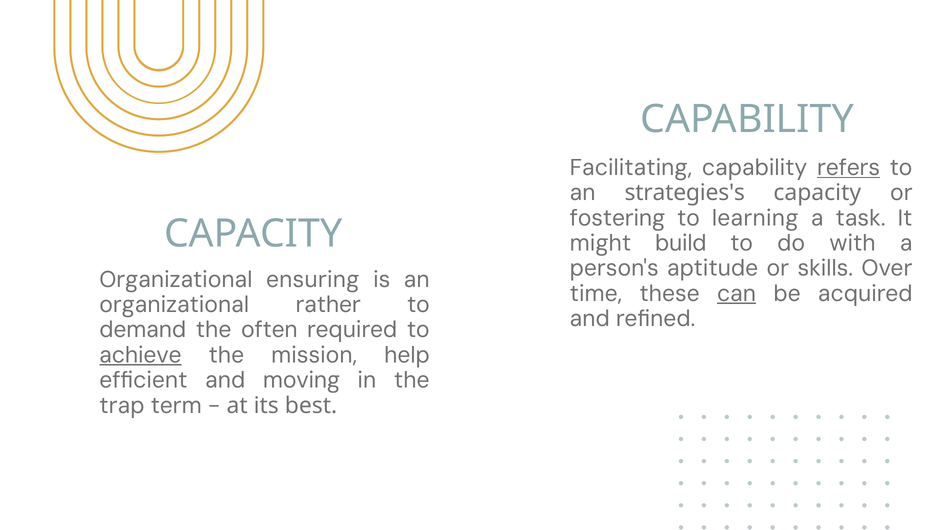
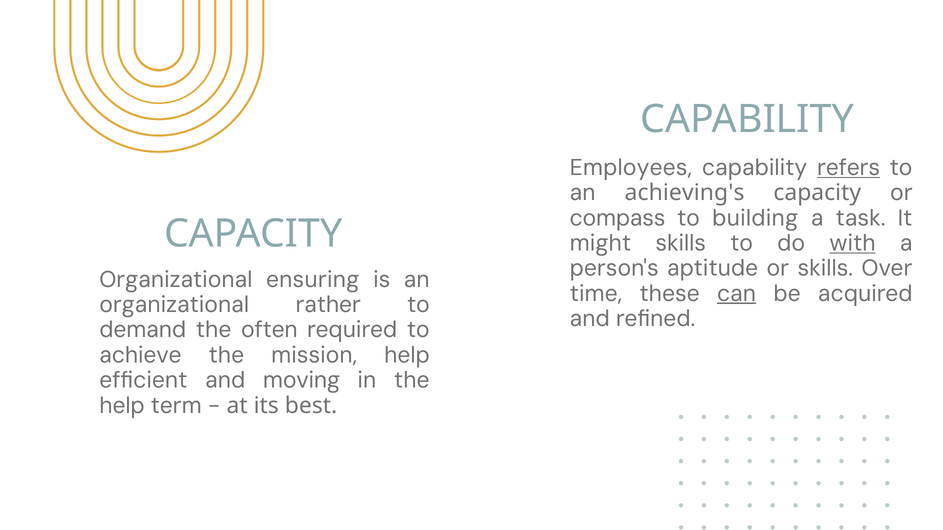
Facilitating: Facilitating -> Employees
strategies's: strategies's -> achieving's
fostering: fostering -> compass
learning: learning -> building
might build: build -> skills
with underline: none -> present
achieve underline: present -> none
trap at (122, 406): trap -> help
